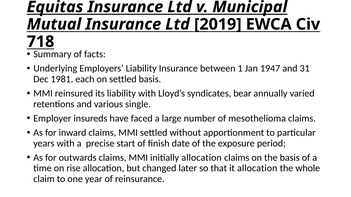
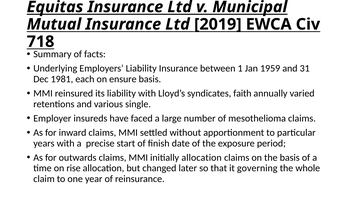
1947: 1947 -> 1959
on settled: settled -> ensure
bear: bear -> faith
it allocation: allocation -> governing
